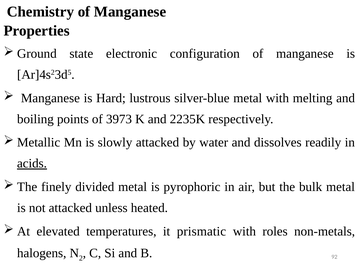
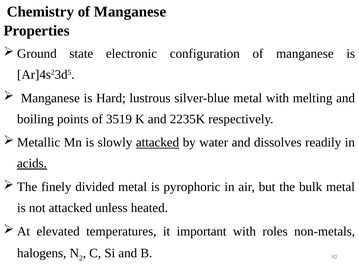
3973: 3973 -> 3519
attacked at (157, 143) underline: none -> present
prismatic: prismatic -> important
